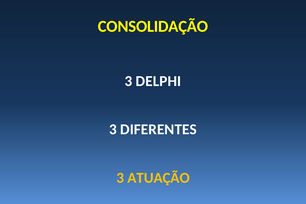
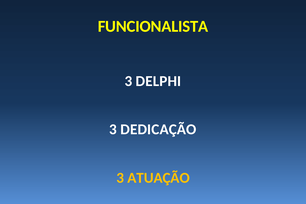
CONSOLIDAÇÃO: CONSOLIDAÇÃO -> FUNCIONALISTA
DIFERENTES: DIFERENTES -> DEDICAÇÃO
